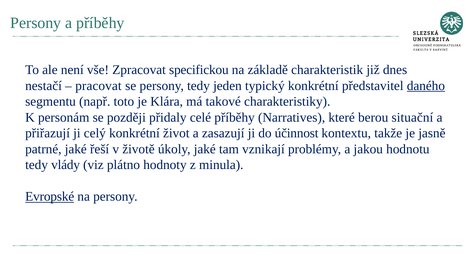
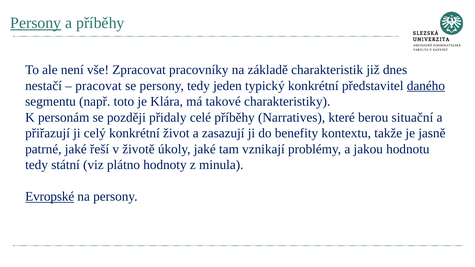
Persony at (36, 23) underline: none -> present
specifickou: specifickou -> pracovníky
účinnost: účinnost -> benefity
vlády: vlády -> státní
